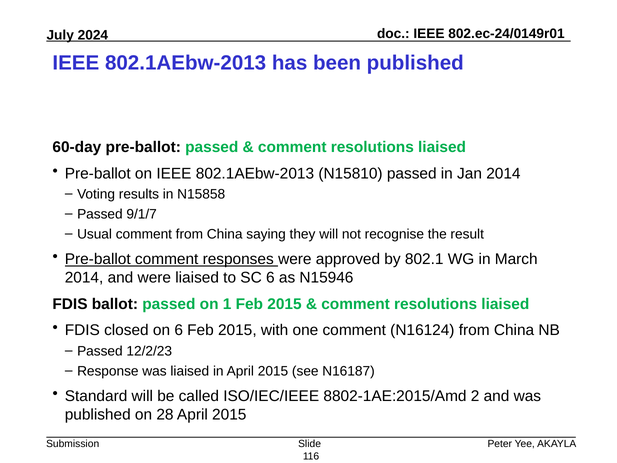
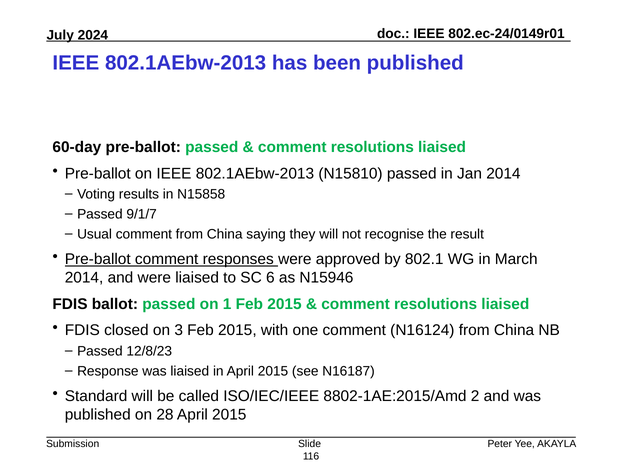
on 6: 6 -> 3
12/2/23: 12/2/23 -> 12/8/23
